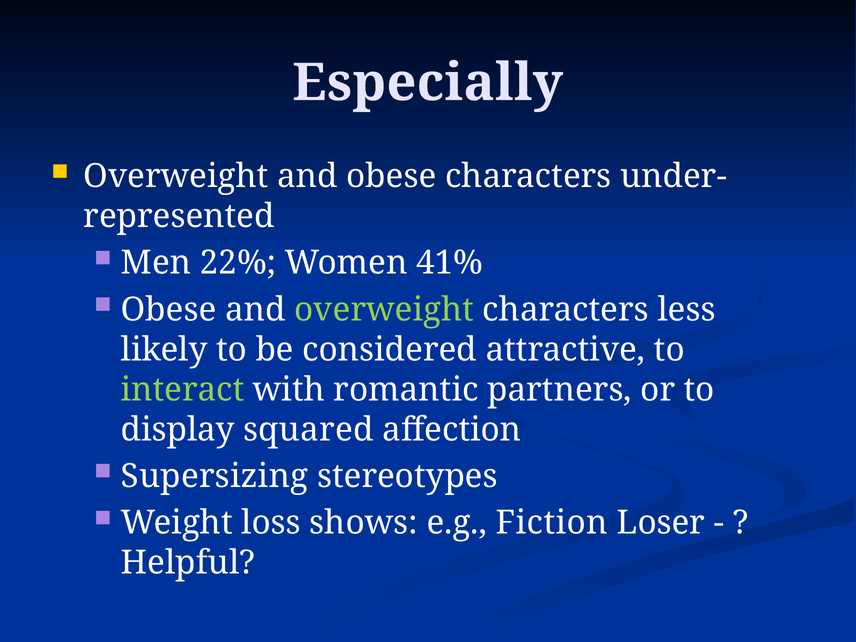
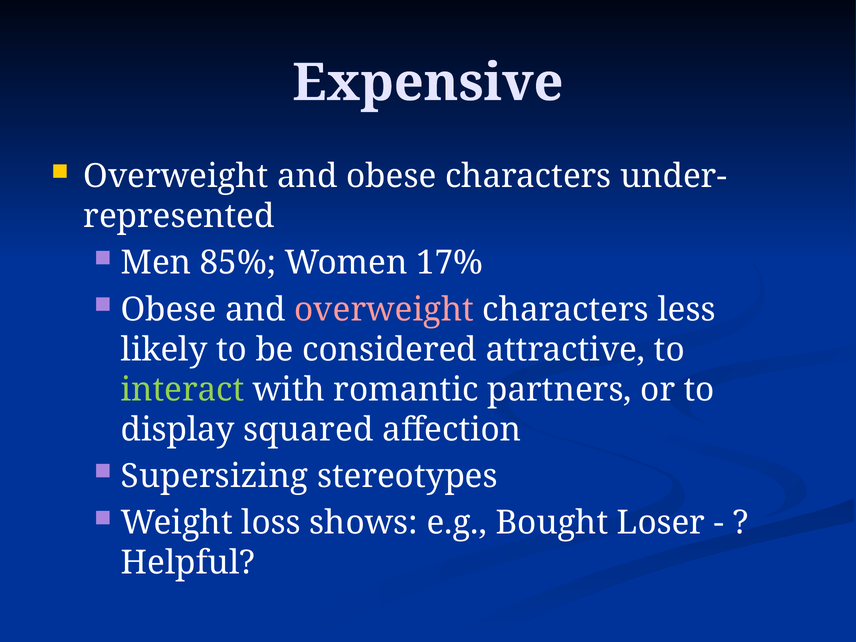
Especially: Especially -> Expensive
22%: 22% -> 85%
41%: 41% -> 17%
overweight at (384, 310) colour: light green -> pink
Fiction: Fiction -> Bought
